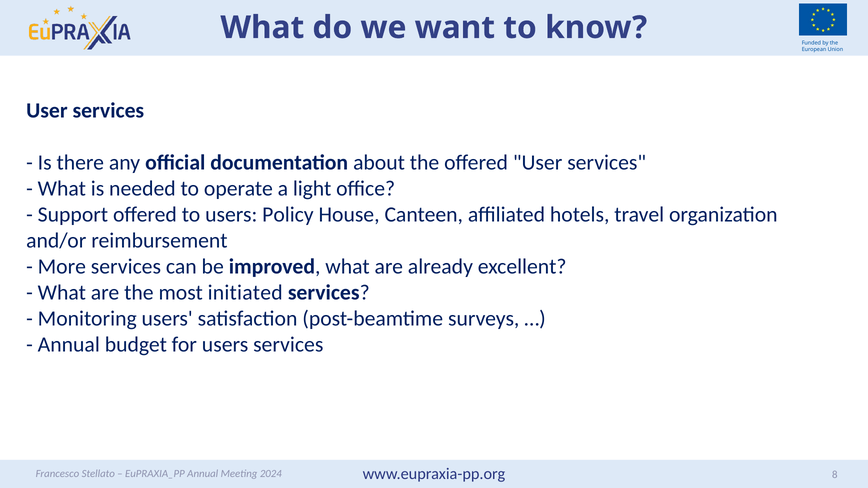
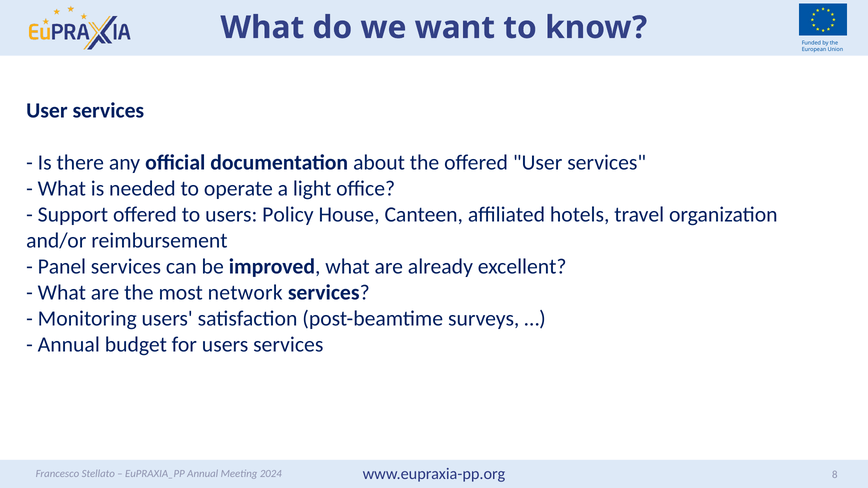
More: More -> Panel
initiated: initiated -> network
